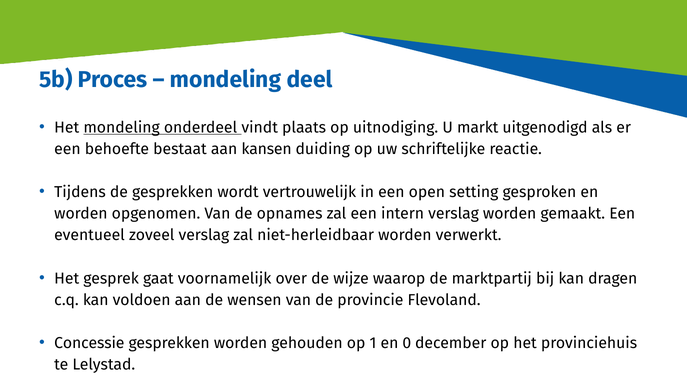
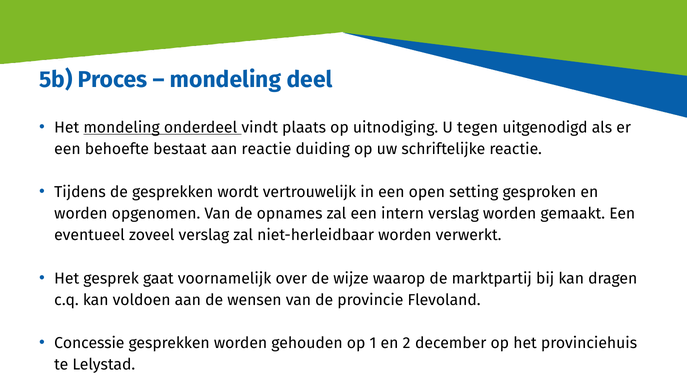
markt: markt -> tegen
aan kansen: kansen -> reactie
0: 0 -> 2
